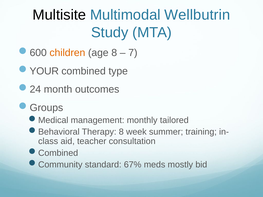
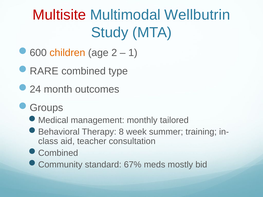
Multisite colour: black -> red
age 8: 8 -> 2
7: 7 -> 1
YOUR: YOUR -> RARE
